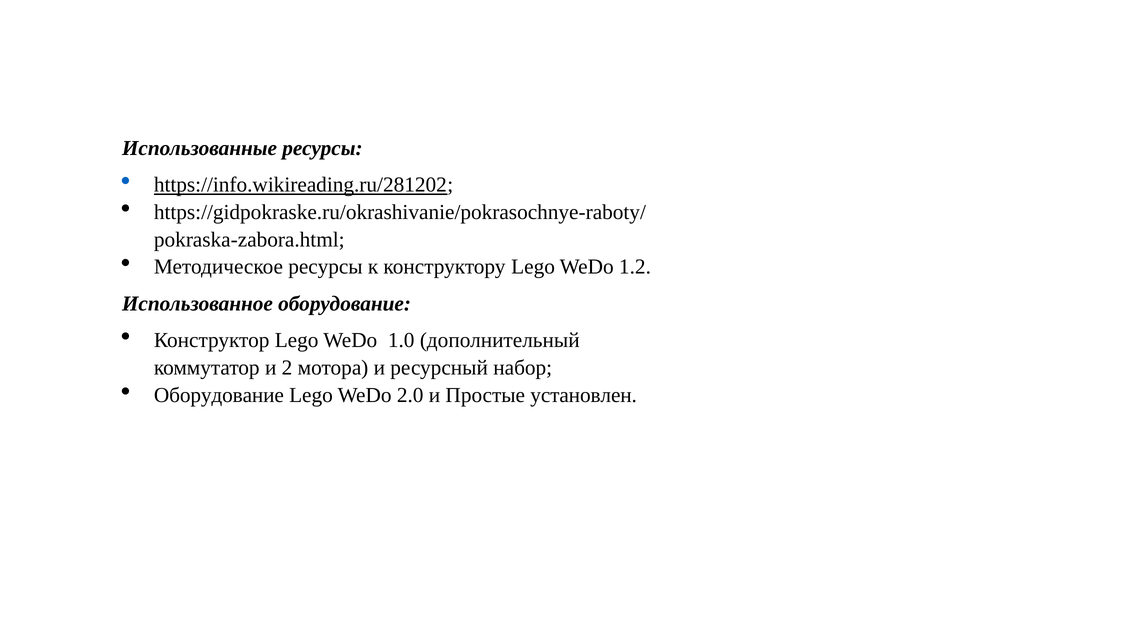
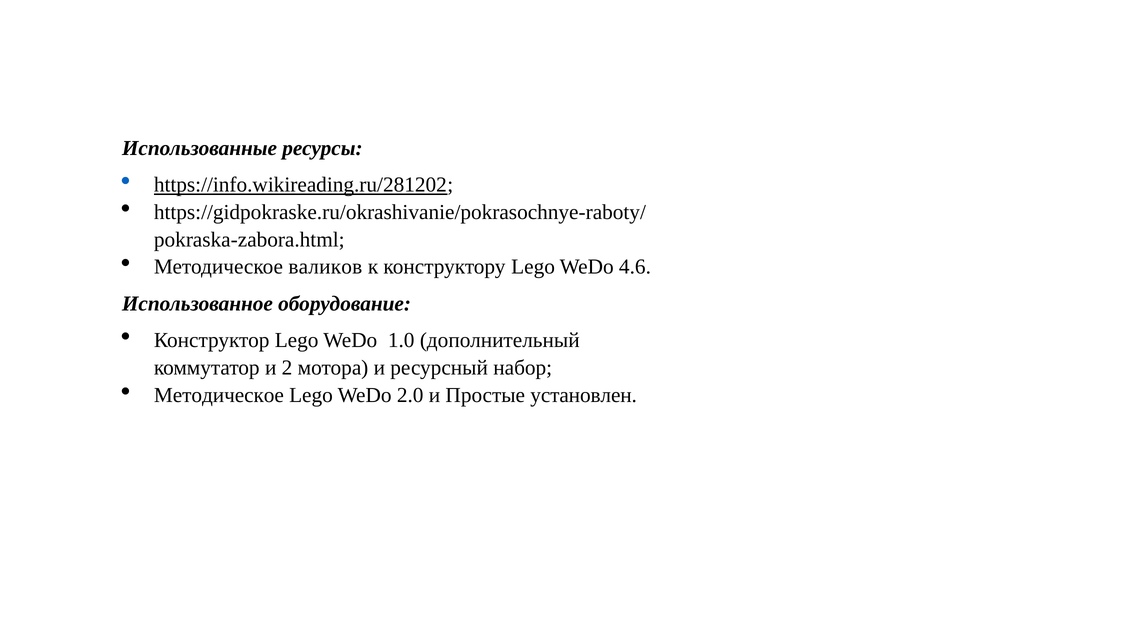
Методическое ресурсы: ресурсы -> валиков
1.2: 1.2 -> 4.6
Оборудование at (219, 395): Оборудование -> Методическое
